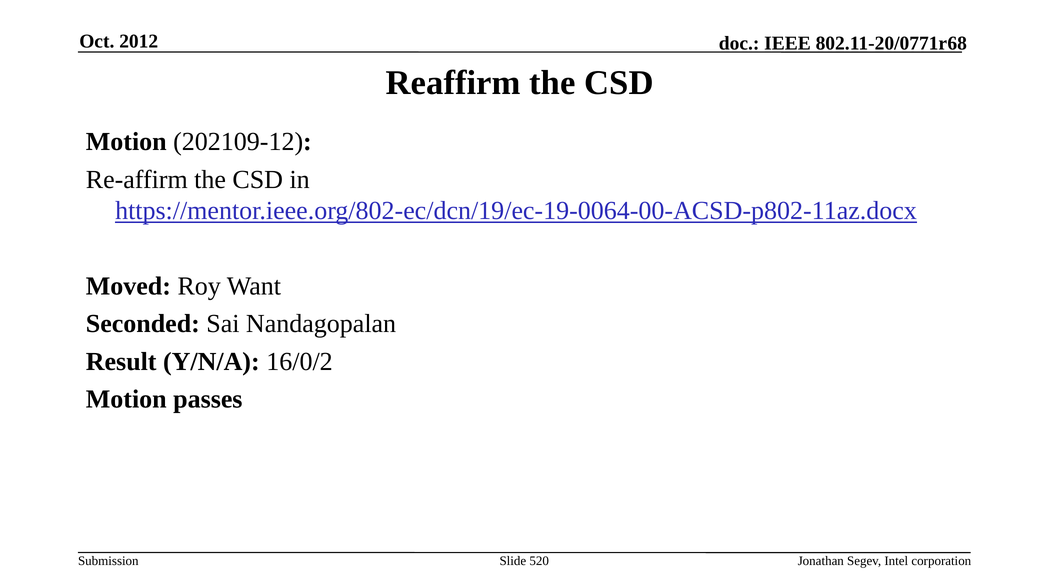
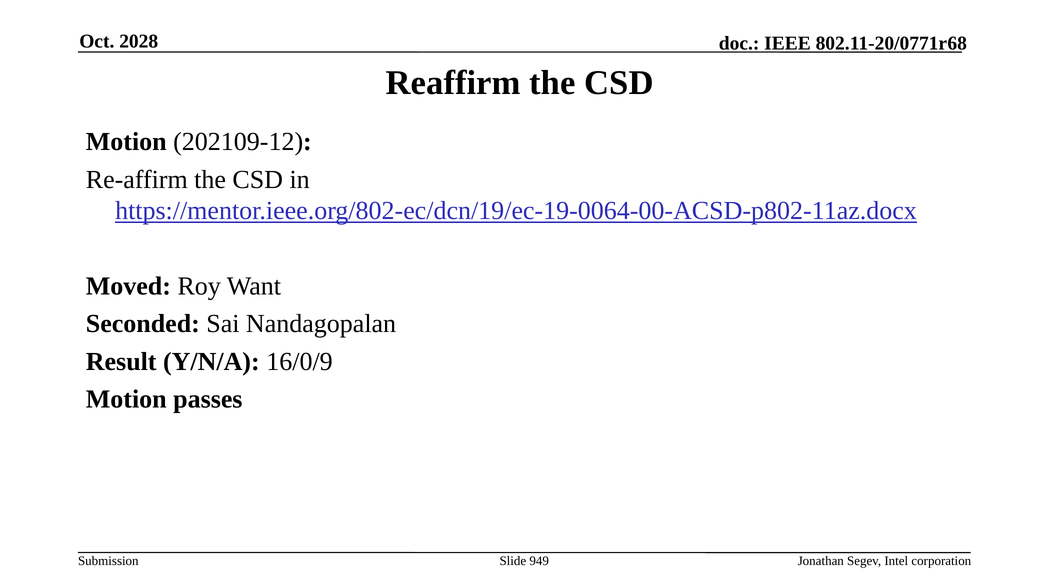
2012: 2012 -> 2028
16/0/2: 16/0/2 -> 16/0/9
520: 520 -> 949
